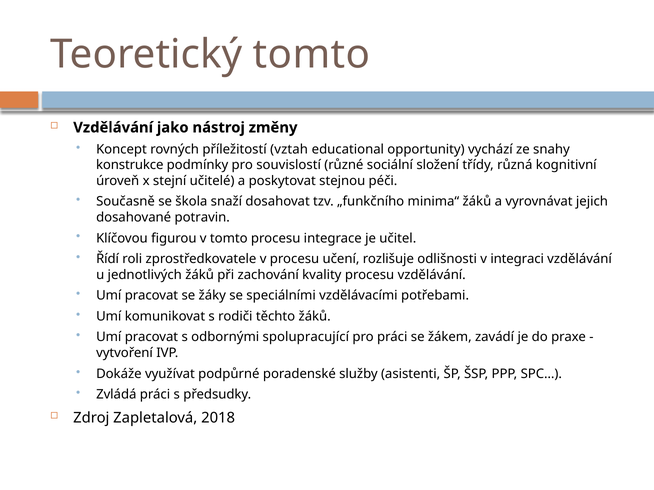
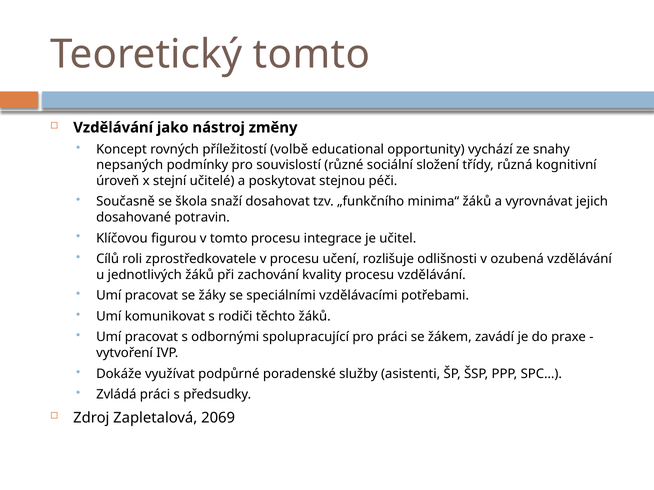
vztah: vztah -> volbě
konstrukce: konstrukce -> nepsaných
Řídí: Řídí -> Cílů
integraci: integraci -> ozubená
2018: 2018 -> 2069
